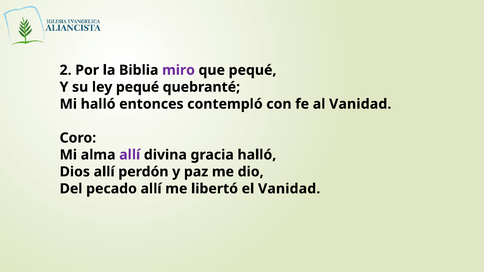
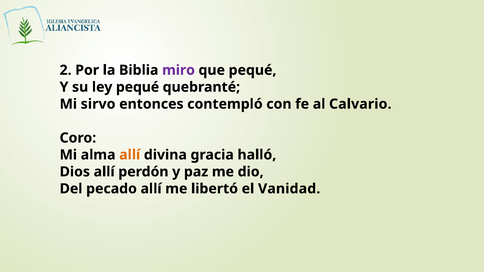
Mi halló: halló -> sirvo
al Vanidad: Vanidad -> Calvario
allí at (130, 155) colour: purple -> orange
